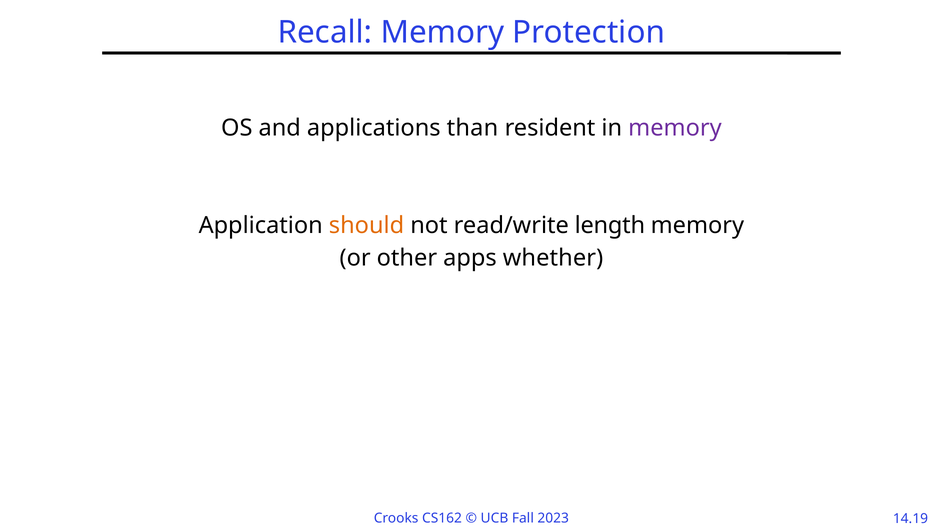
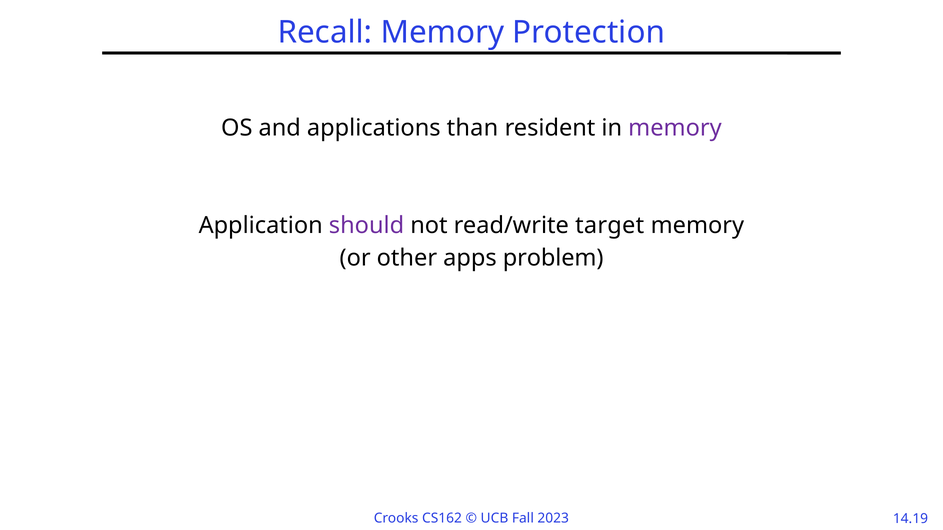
should colour: orange -> purple
length: length -> target
whether: whether -> problem
